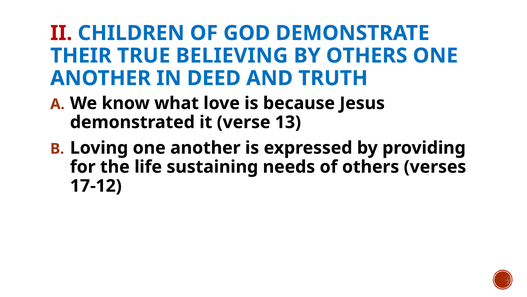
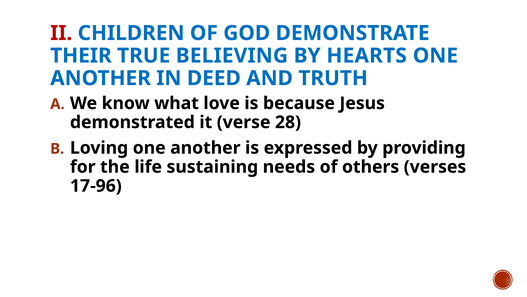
BY OTHERS: OTHERS -> HEARTS
13: 13 -> 28
17-12: 17-12 -> 17-96
